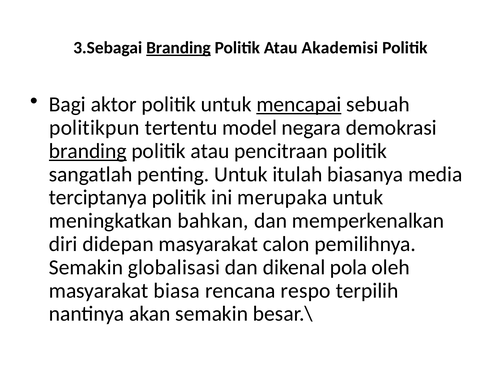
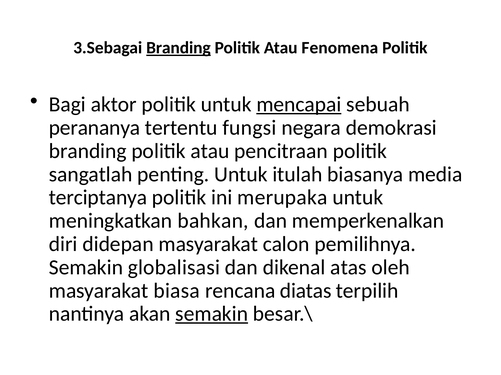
Akademisi: Akademisi -> Fenomena
politikpun: politikpun -> perananya
model: model -> fungsi
branding at (88, 151) underline: present -> none
pola: pola -> atas
respo: respo -> diatas
semakin at (212, 314) underline: none -> present
